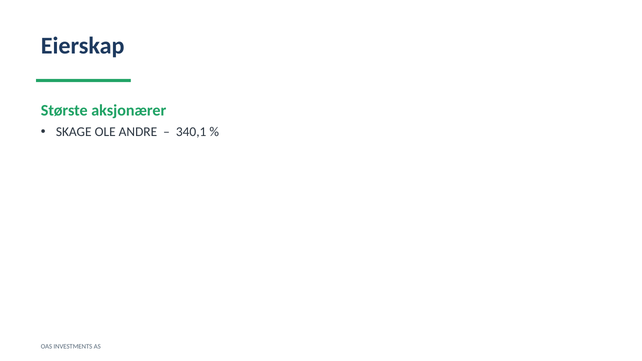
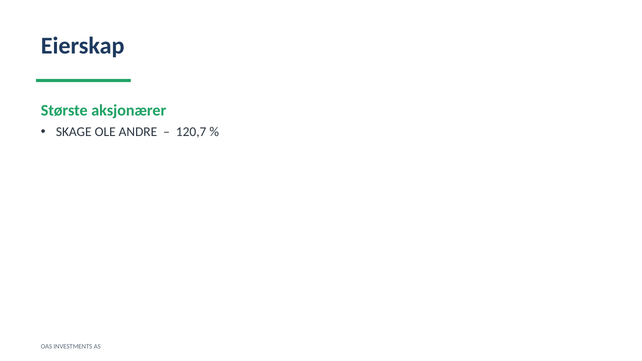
340,1: 340,1 -> 120,7
